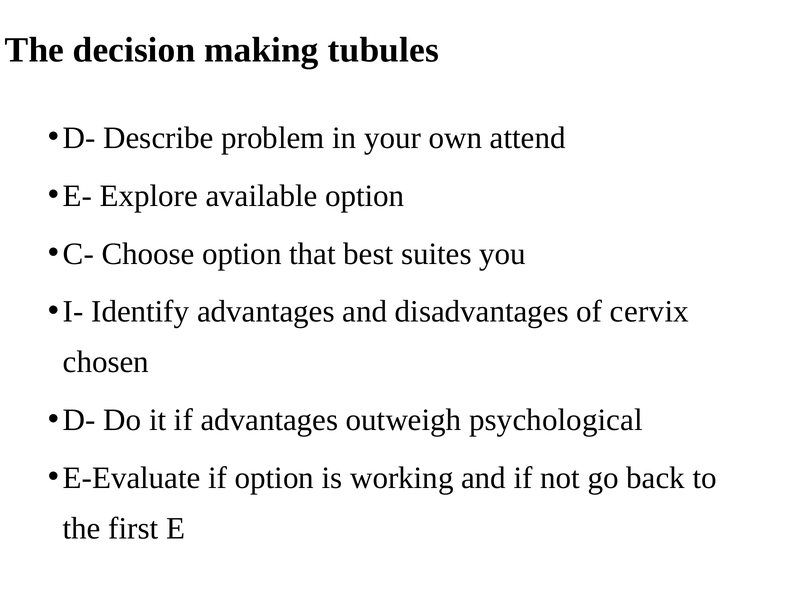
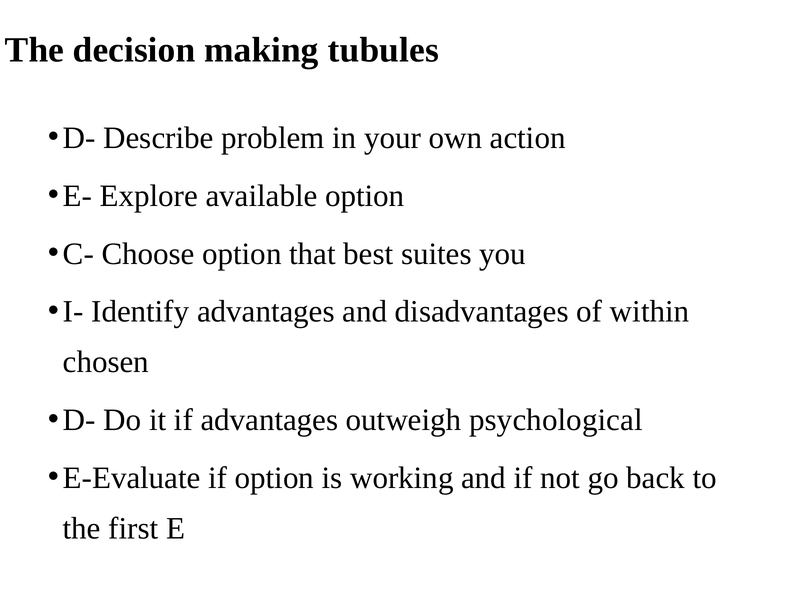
attend: attend -> action
cervix: cervix -> within
